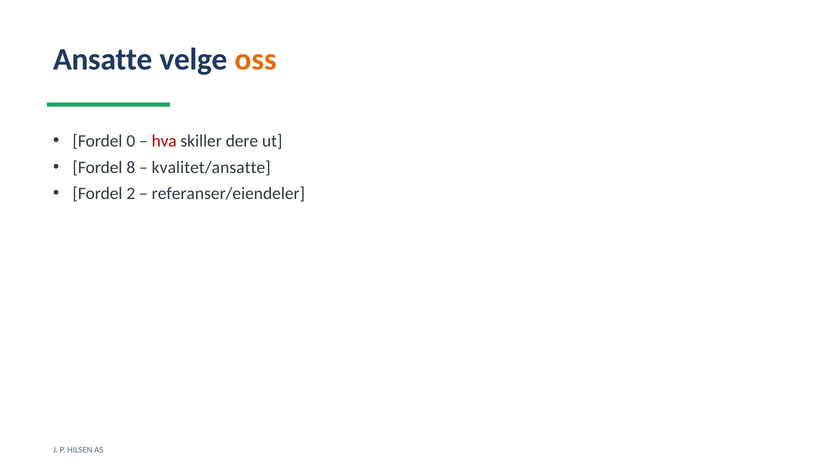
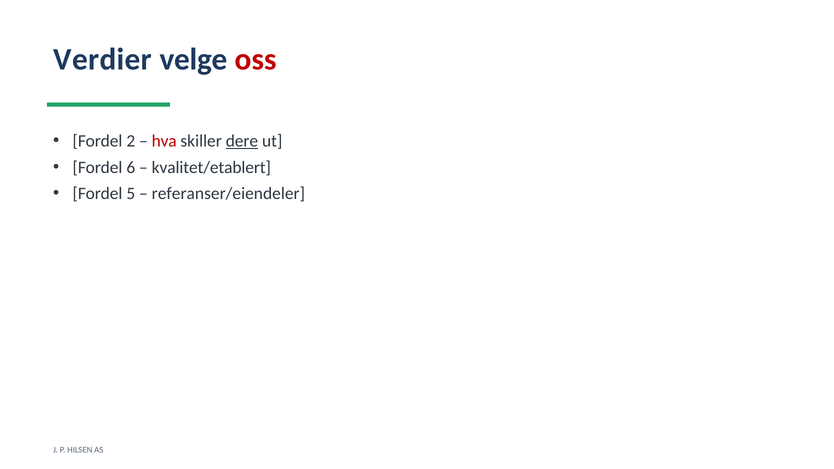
Ansatte: Ansatte -> Verdier
oss colour: orange -> red
0: 0 -> 2
dere underline: none -> present
8: 8 -> 6
kvalitet/ansatte: kvalitet/ansatte -> kvalitet/etablert
2: 2 -> 5
